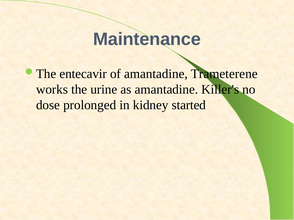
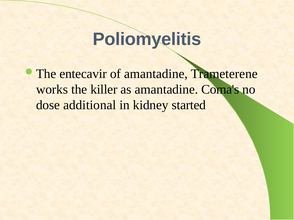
Maintenance: Maintenance -> Poliomyelitis
urine: urine -> killer
Killer's: Killer's -> Coma's
prolonged: prolonged -> additional
